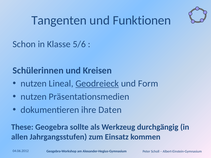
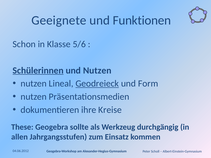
Tangenten: Tangenten -> Geeignete
Schülerinnen underline: none -> present
und Kreisen: Kreisen -> Nutzen
Daten: Daten -> Kreise
